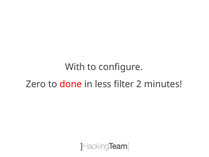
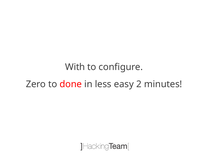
filter: filter -> easy
